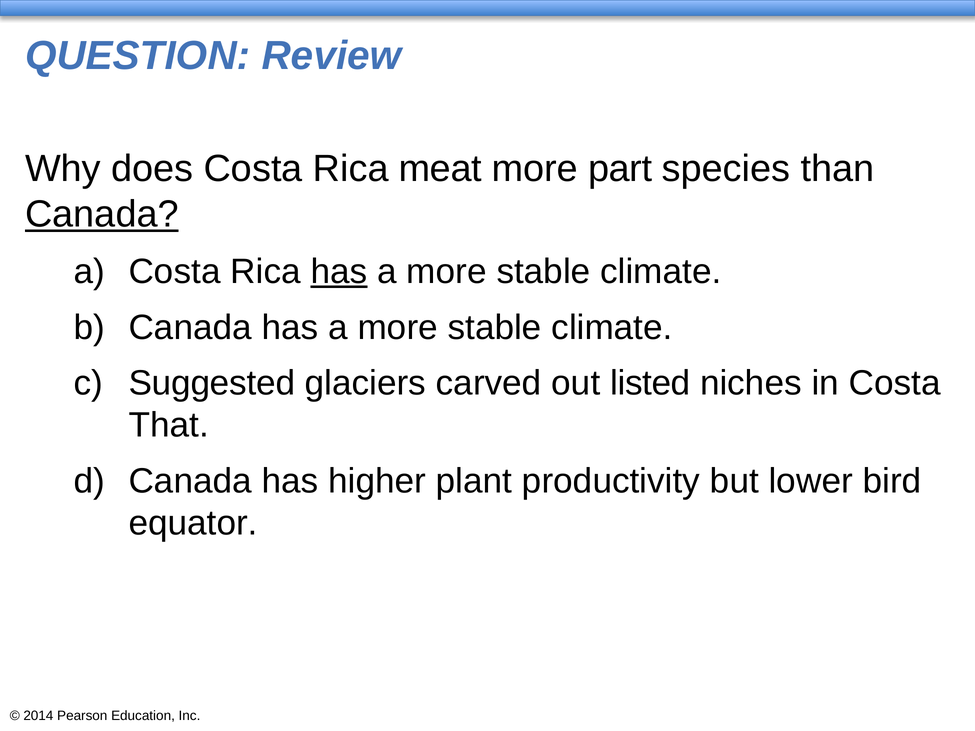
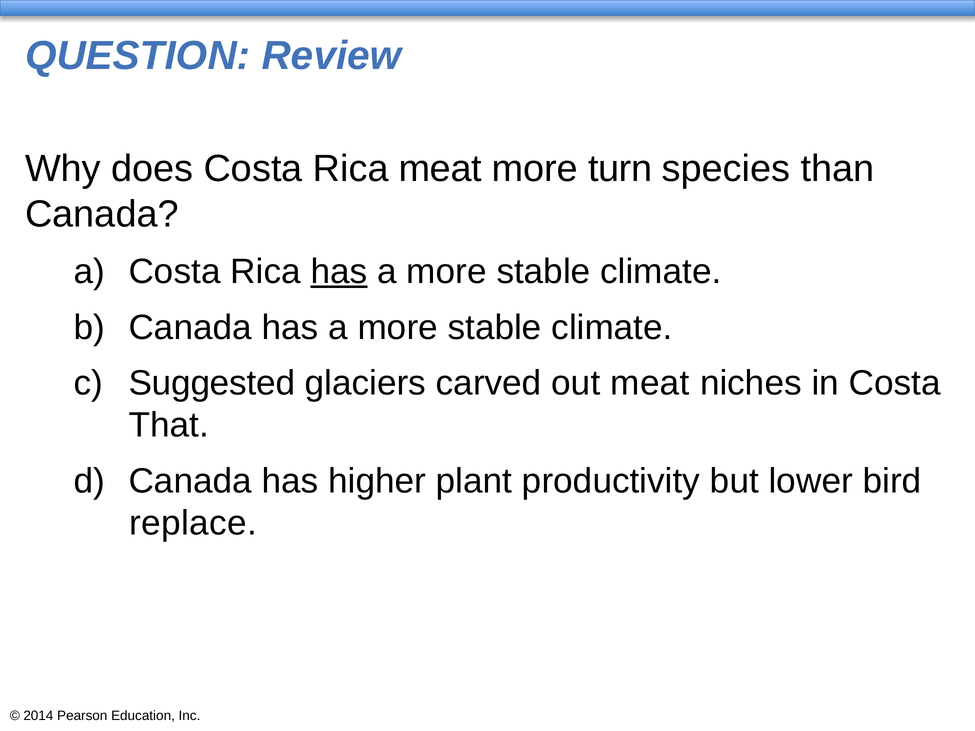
part: part -> turn
Canada at (102, 214) underline: present -> none
out listed: listed -> meat
equator: equator -> replace
